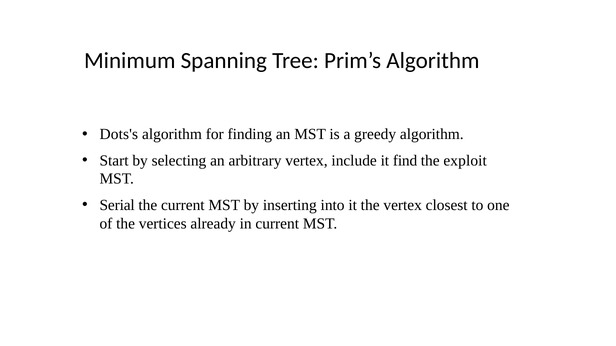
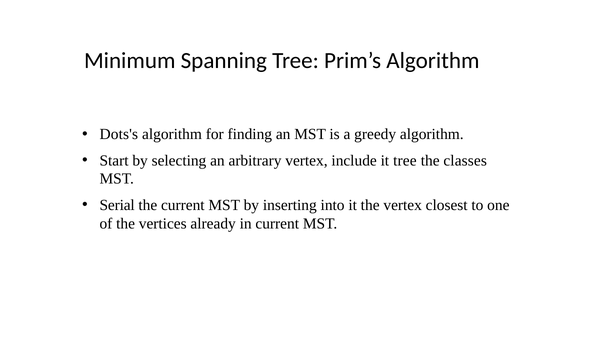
it find: find -> tree
exploit: exploit -> classes
